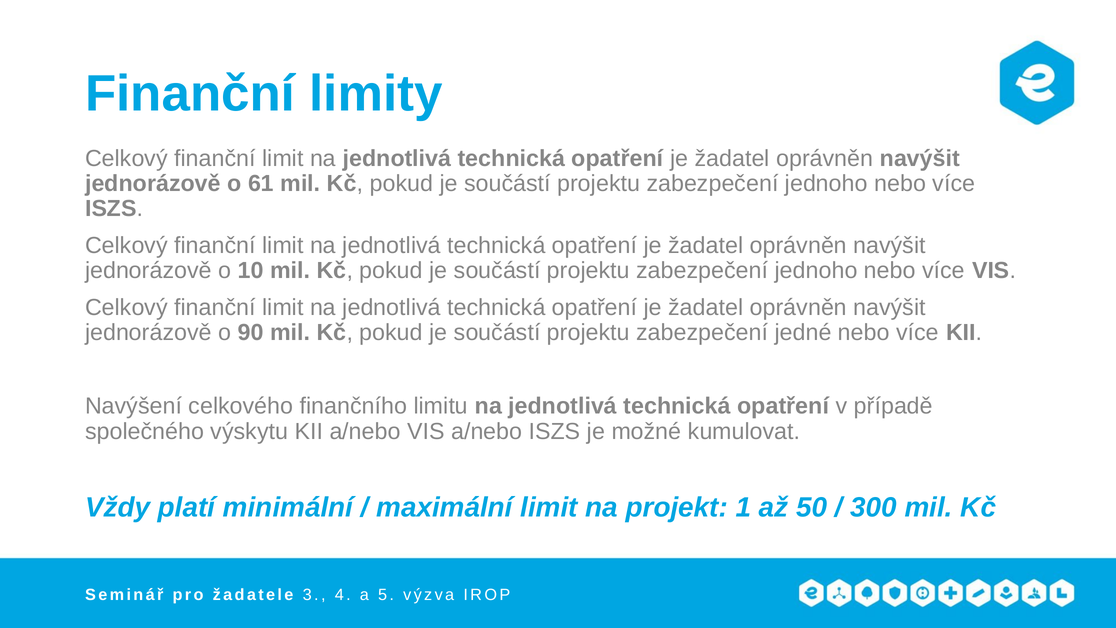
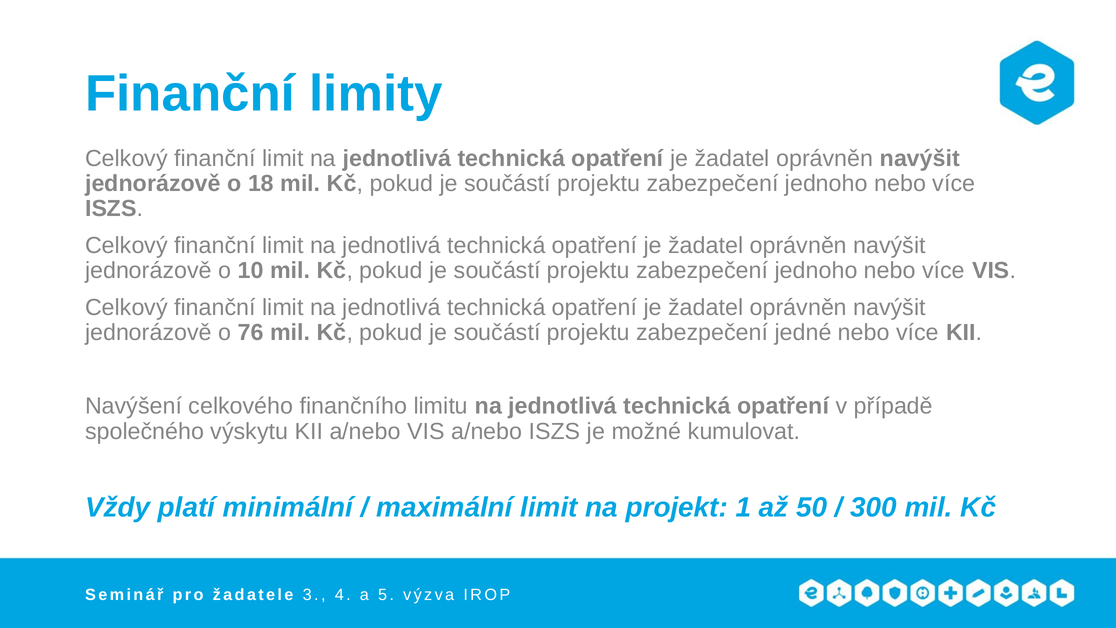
61: 61 -> 18
90: 90 -> 76
